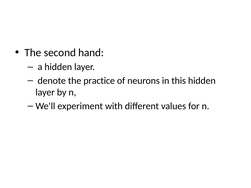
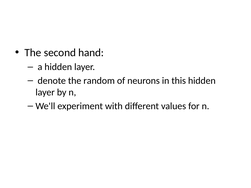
practice: practice -> random
